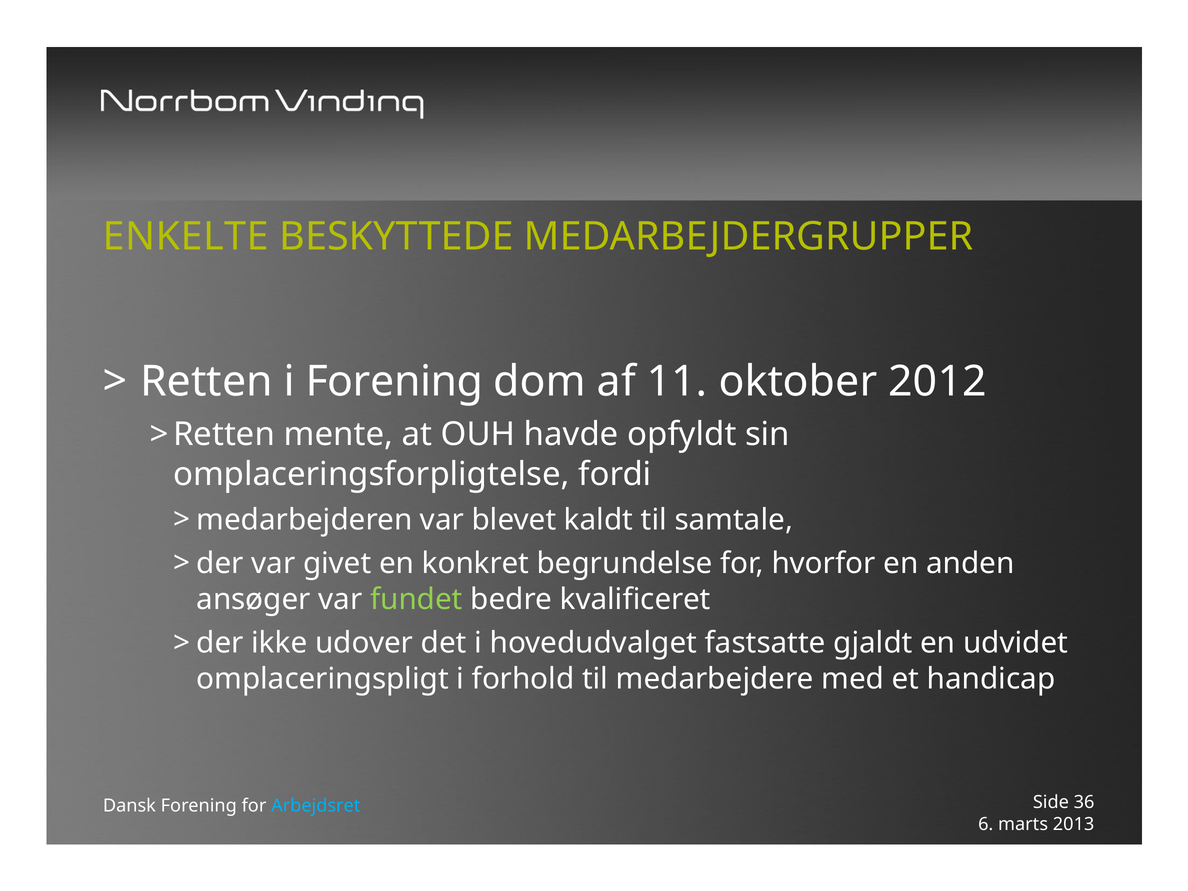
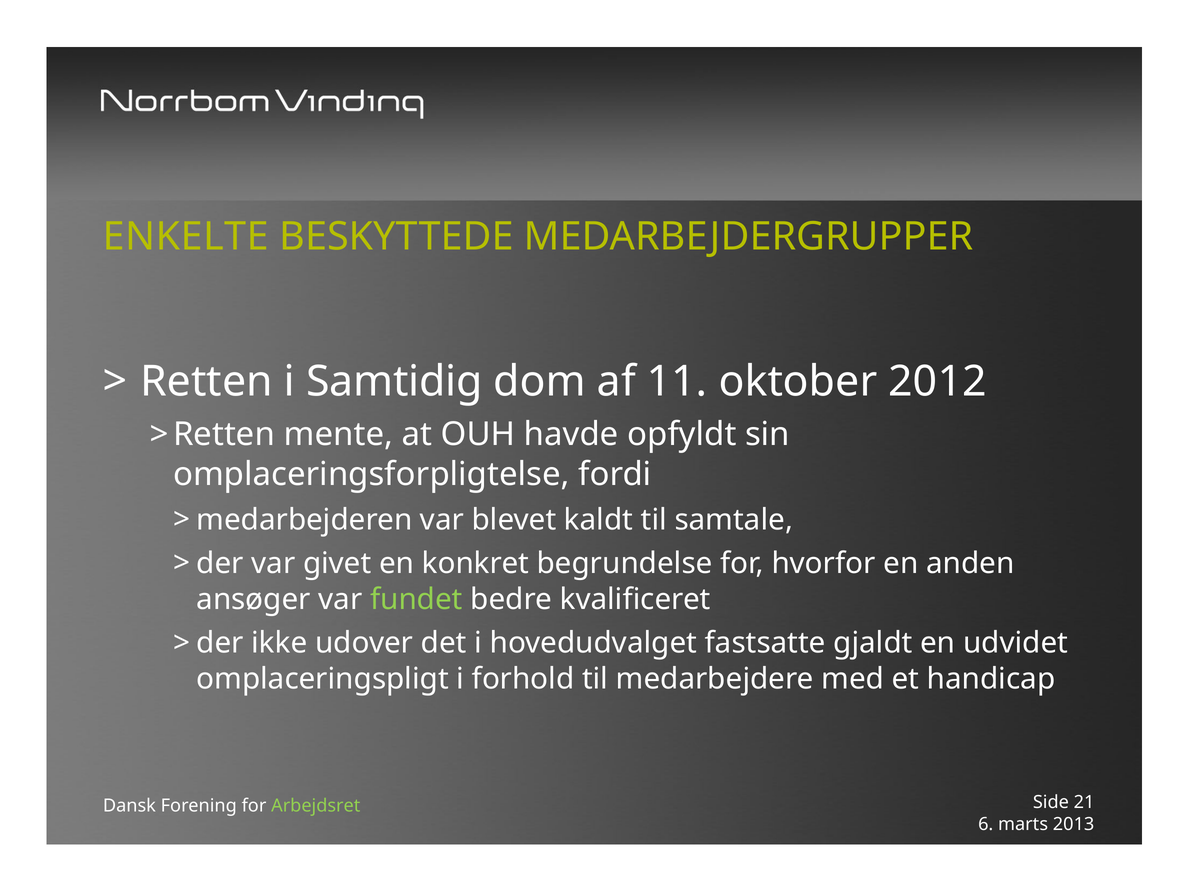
i Forening: Forening -> Samtidig
36: 36 -> 21
Arbejdsret colour: light blue -> light green
